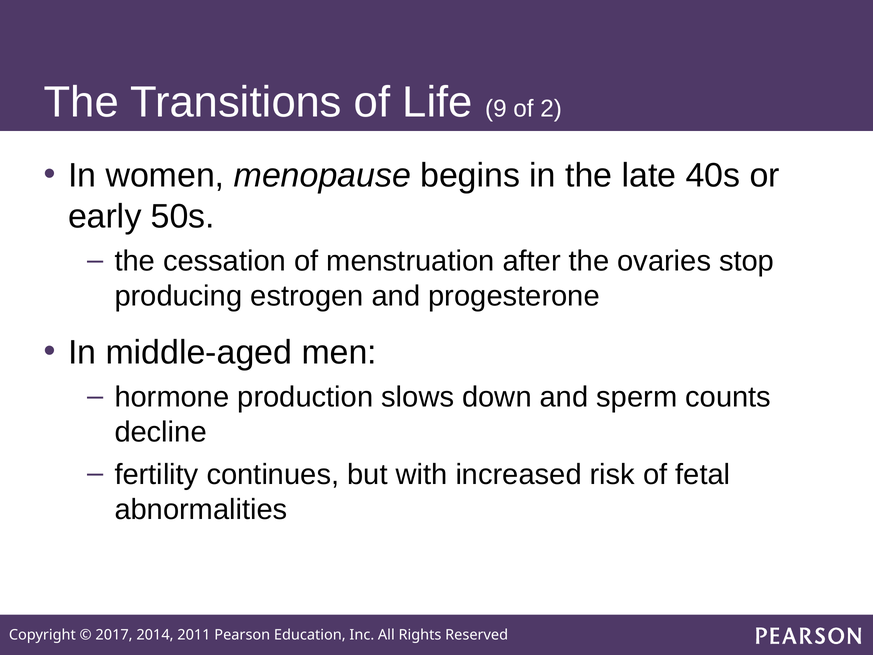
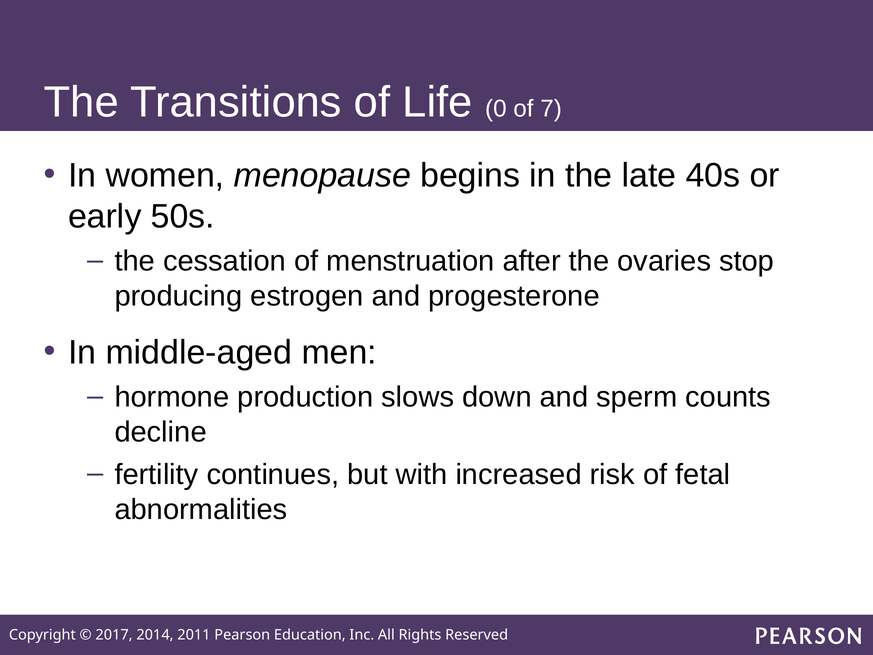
9: 9 -> 0
2: 2 -> 7
